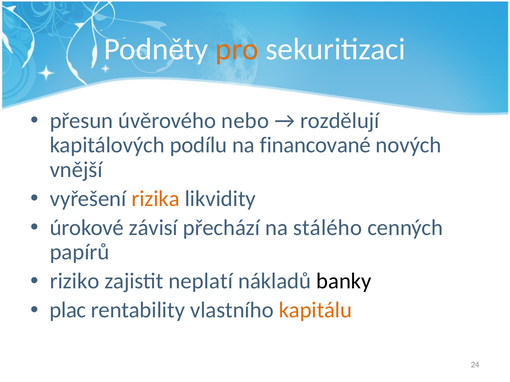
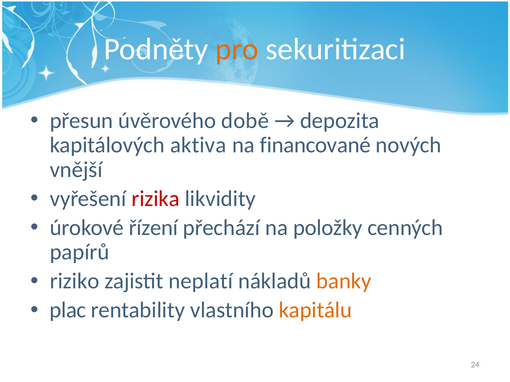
nebo: nebo -> době
rozdělují: rozdělují -> depozita
podílu: podílu -> aktiva
rizika colour: orange -> red
závisí: závisí -> řízení
stálého: stálého -> položky
banky colour: black -> orange
